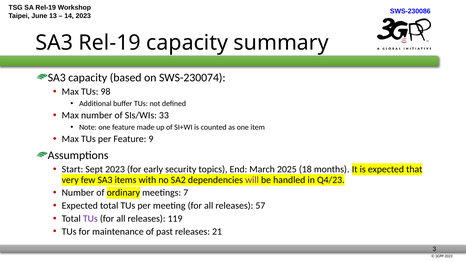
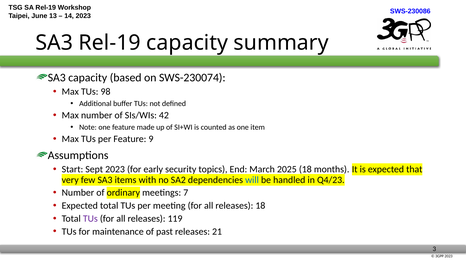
33: 33 -> 42
will colour: purple -> blue
releases 57: 57 -> 18
